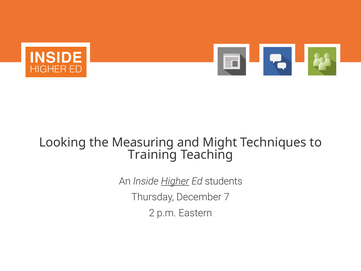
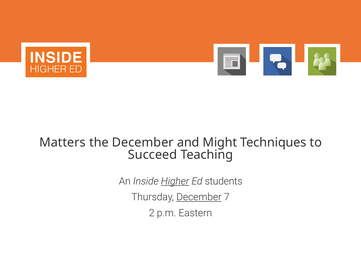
Looking: Looking -> Matters
the Measuring: Measuring -> December
Training: Training -> Succeed
December at (199, 197) underline: none -> present
